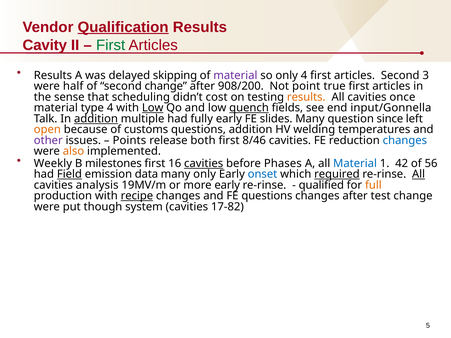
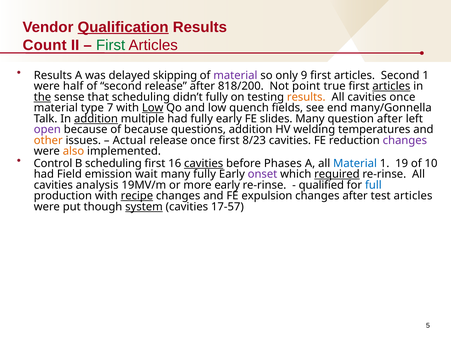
Cavity: Cavity -> Count
only 4: 4 -> 9
Second 3: 3 -> 1
second change: change -> release
908/200: 908/200 -> 818/200
articles at (391, 86) underline: none -> present
the underline: none -> present
didn’t cost: cost -> fully
type 4: 4 -> 7
quench underline: present -> none
input/Gonnella: input/Gonnella -> many/Gonnella
question since: since -> after
open colour: orange -> purple
of customs: customs -> because
other colour: purple -> orange
Points: Points -> Actual
release both: both -> once
8/46: 8/46 -> 8/23
changes at (405, 140) colour: blue -> purple
Weekly: Weekly -> Control
B milestones: milestones -> scheduling
42: 42 -> 19
56: 56 -> 10
Field underline: present -> none
data: data -> wait
many only: only -> fully
onset colour: blue -> purple
All at (419, 174) underline: present -> none
full colour: orange -> blue
FE questions: questions -> expulsion
test change: change -> articles
system underline: none -> present
17-82: 17-82 -> 17-57
